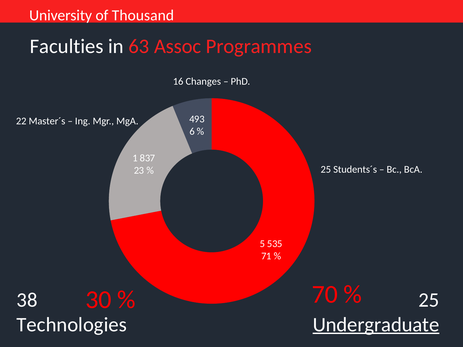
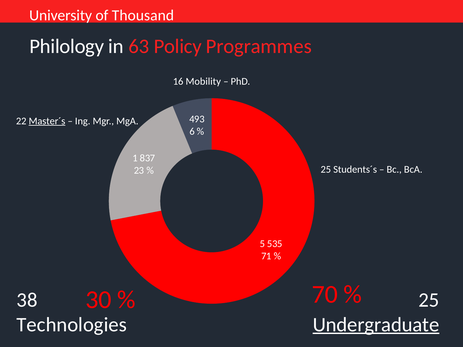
Faculties: Faculties -> Philology
Assoc: Assoc -> Policy
Changes: Changes -> Mobility
Master´s underline: none -> present
